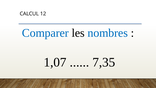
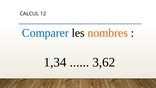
nombres colour: blue -> orange
1,07: 1,07 -> 1,34
7,35: 7,35 -> 3,62
